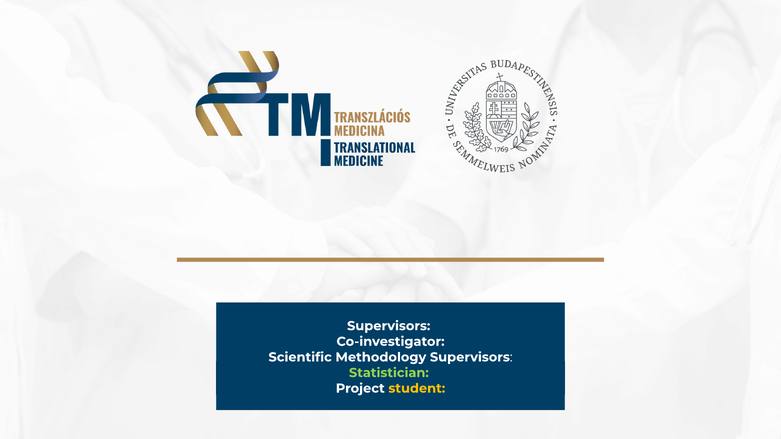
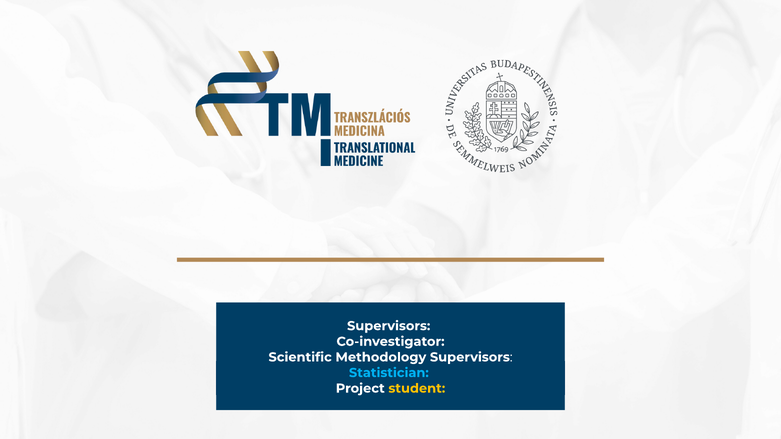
Statistician colour: light green -> light blue
